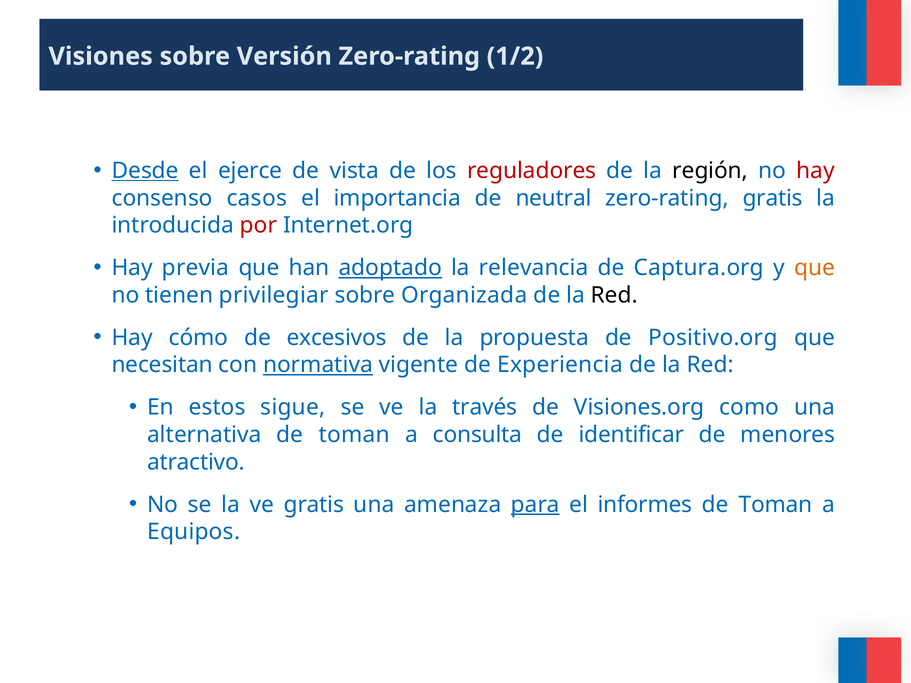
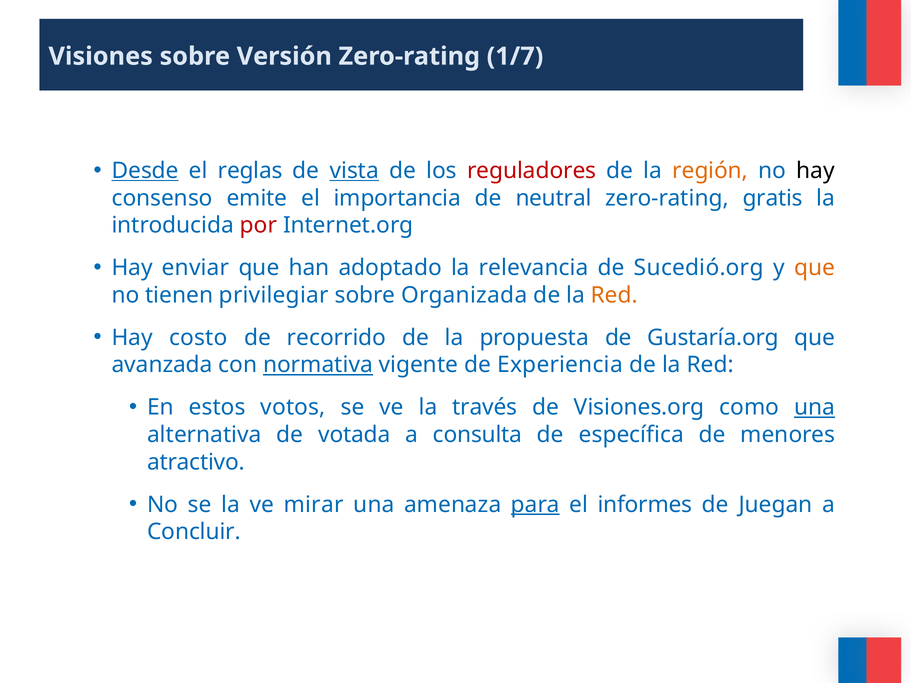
1/2: 1/2 -> 1/7
ejerce: ejerce -> reglas
vista underline: none -> present
región colour: black -> orange
hay at (816, 171) colour: red -> black
casos: casos -> emite
previa: previa -> enviar
adoptado underline: present -> none
Captura.org: Captura.org -> Sucedió.org
Red at (614, 295) colour: black -> orange
cómo: cómo -> costo
excesivos: excesivos -> recorrido
Positivo.org: Positivo.org -> Gustaría.org
necesitan: necesitan -> avanzada
sigue: sigue -> votos
una at (814, 408) underline: none -> present
alternativa de toman: toman -> votada
identificar: identificar -> específica
ve gratis: gratis -> mirar
Toman at (776, 505): Toman -> Juegan
Equipos: Equipos -> Concluir
